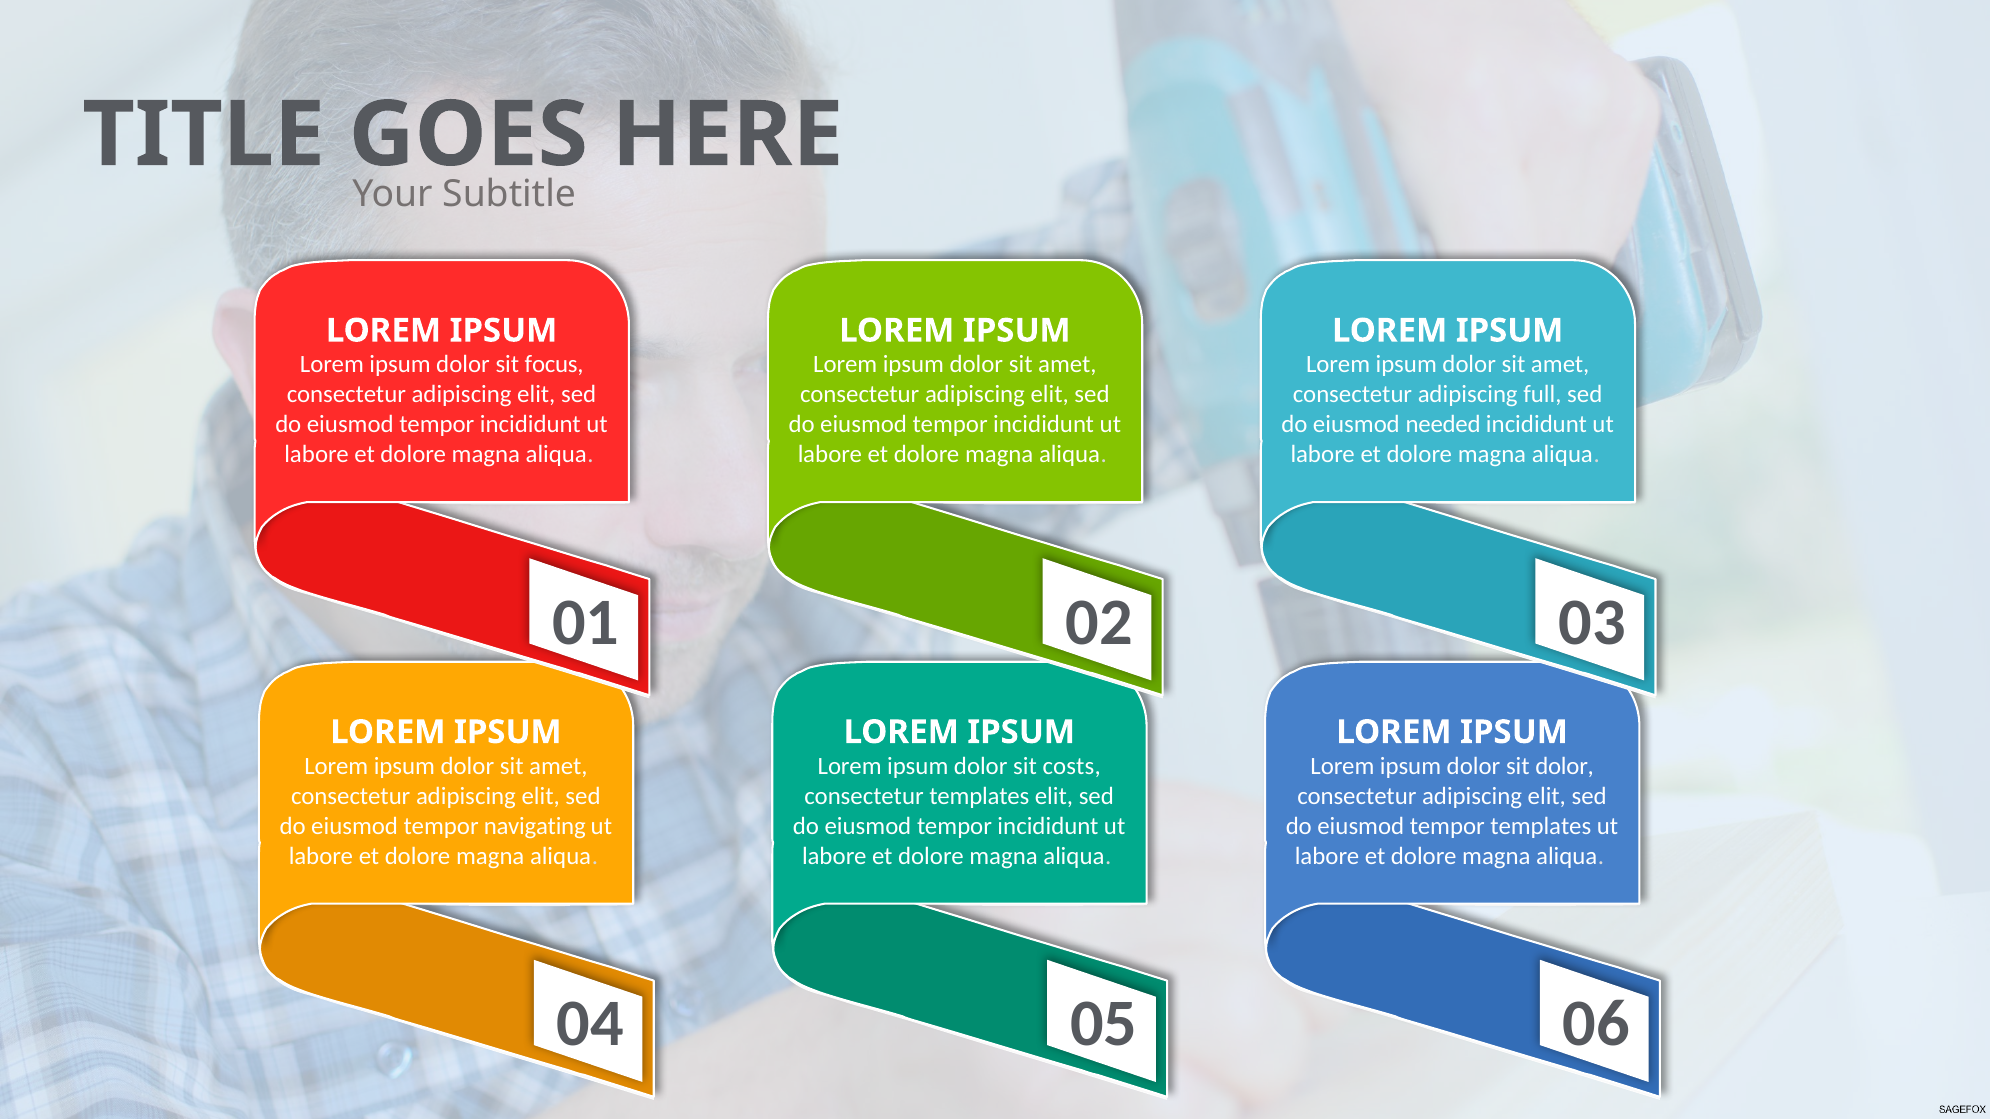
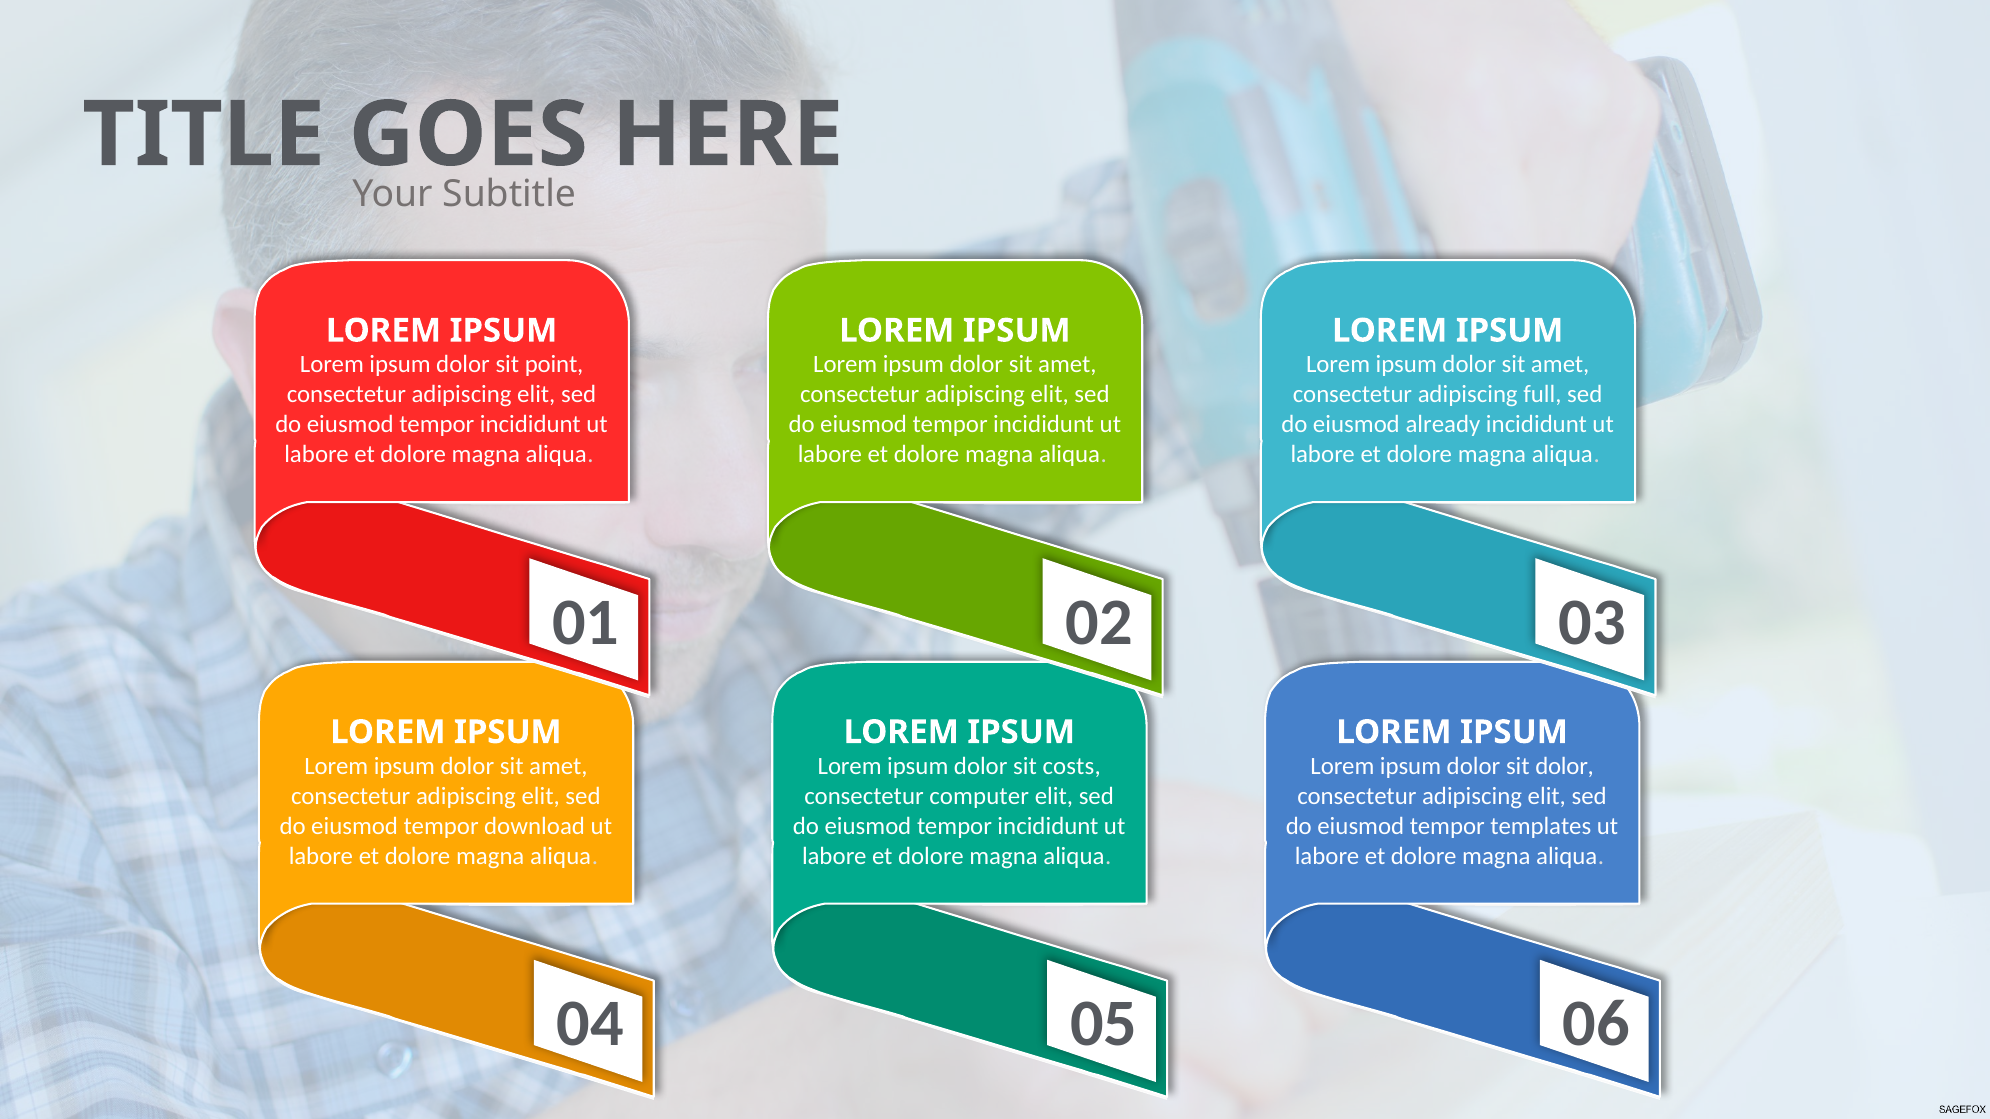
focus: focus -> point
needed: needed -> already
consectetur templates: templates -> computer
navigating: navigating -> download
